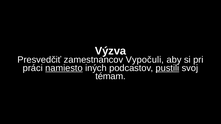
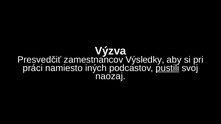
Vypočuli: Vypočuli -> Výsledky
namiesto underline: present -> none
témam: témam -> naozaj
